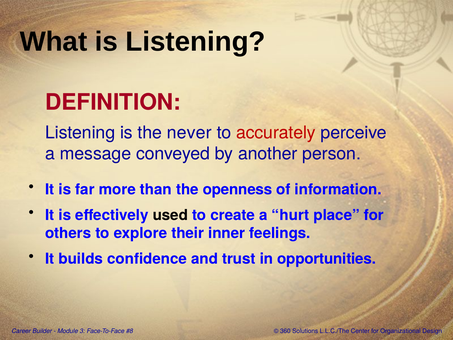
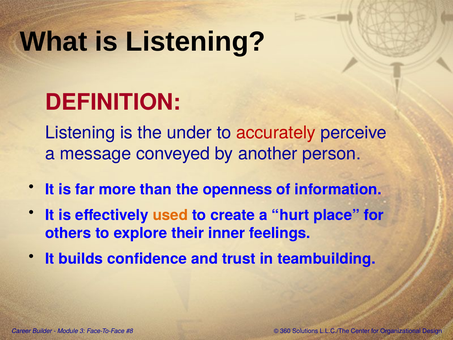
never: never -> under
used colour: black -> orange
opportunities: opportunities -> teambuilding
